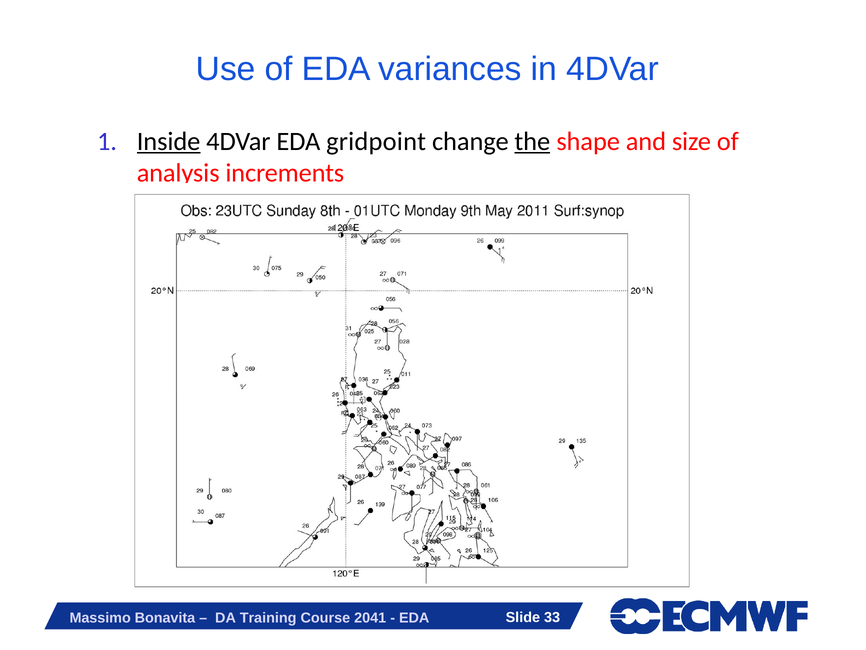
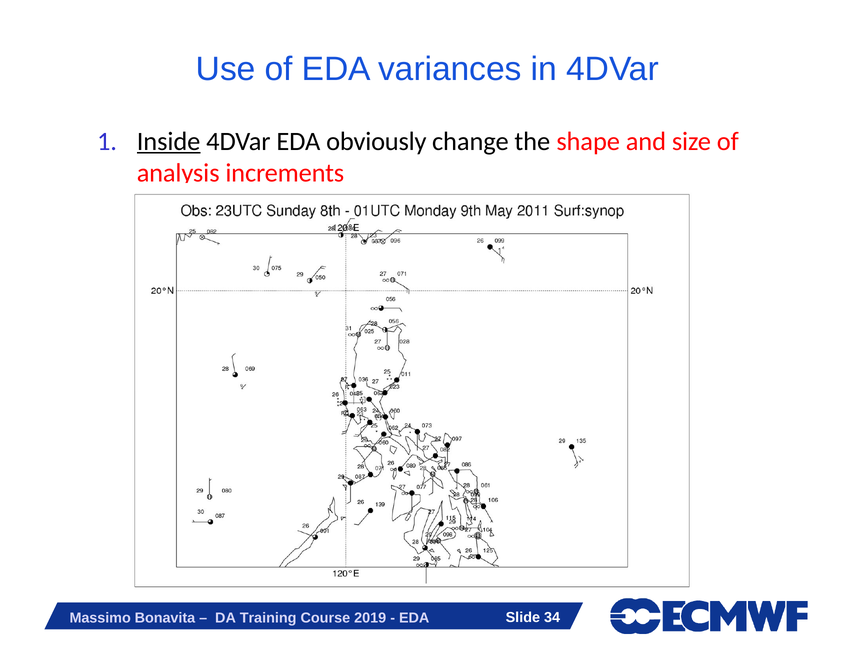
gridpoint: gridpoint -> obviously
the underline: present -> none
2041: 2041 -> 2019
33: 33 -> 34
